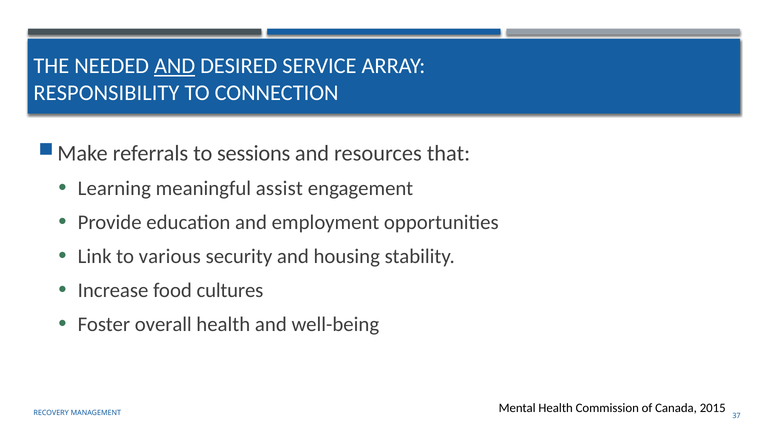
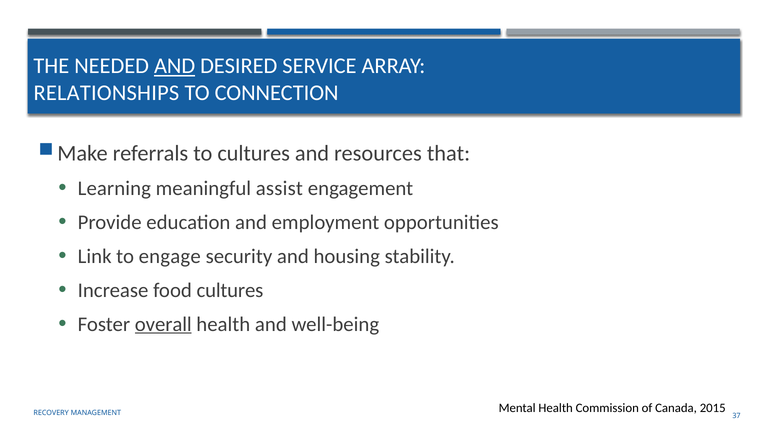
RESPONSIBILITY: RESPONSIBILITY -> RELATIONSHIPS
to sessions: sessions -> cultures
various: various -> engage
overall underline: none -> present
